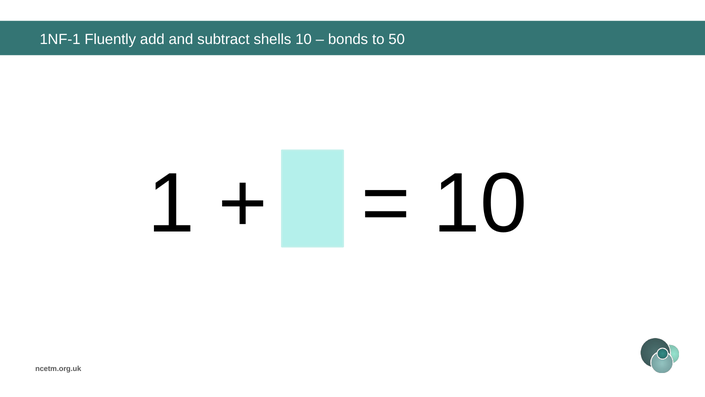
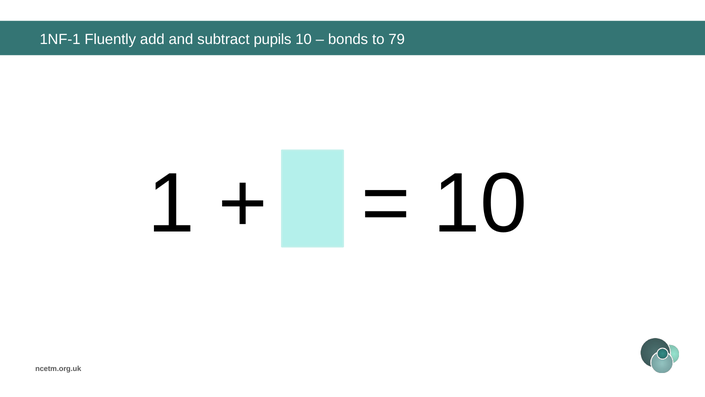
shells: shells -> pupils
50: 50 -> 79
